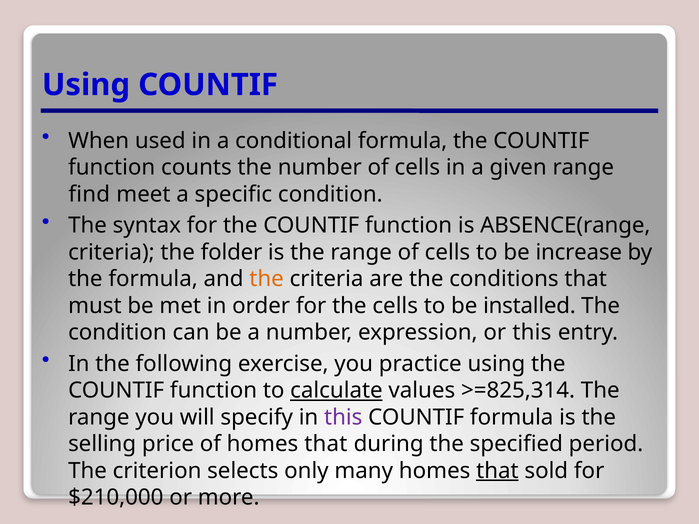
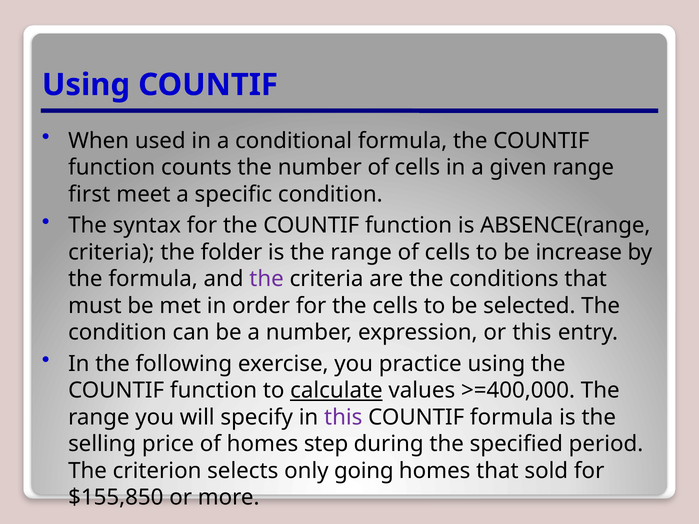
find: find -> first
the at (267, 279) colour: orange -> purple
installed: installed -> selected
>=825,314: >=825,314 -> >=400,000
of homes that: that -> step
many: many -> going
that at (497, 471) underline: present -> none
$210,000: $210,000 -> $155,850
